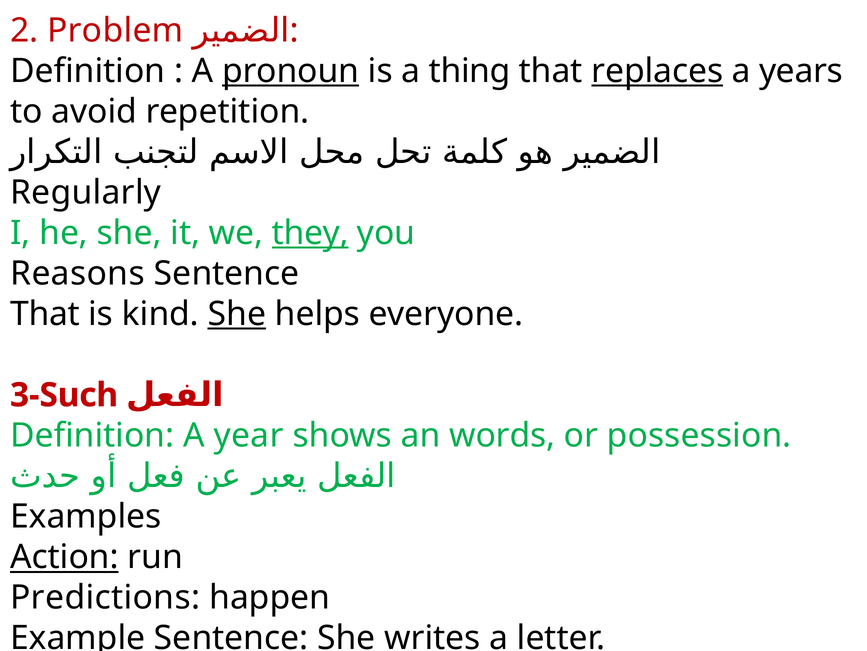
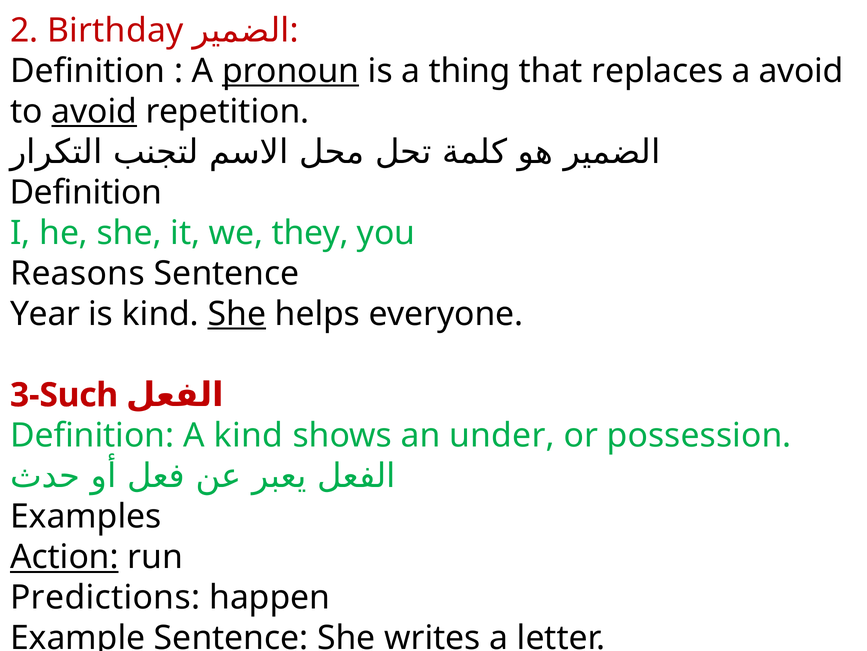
Problem: Problem -> Birthday
replaces underline: present -> none
a years: years -> avoid
avoid at (94, 111) underline: none -> present
Regularly at (86, 192): Regularly -> Definition
they underline: present -> none
That at (45, 314): That -> Year
A year: year -> kind
words: words -> under
